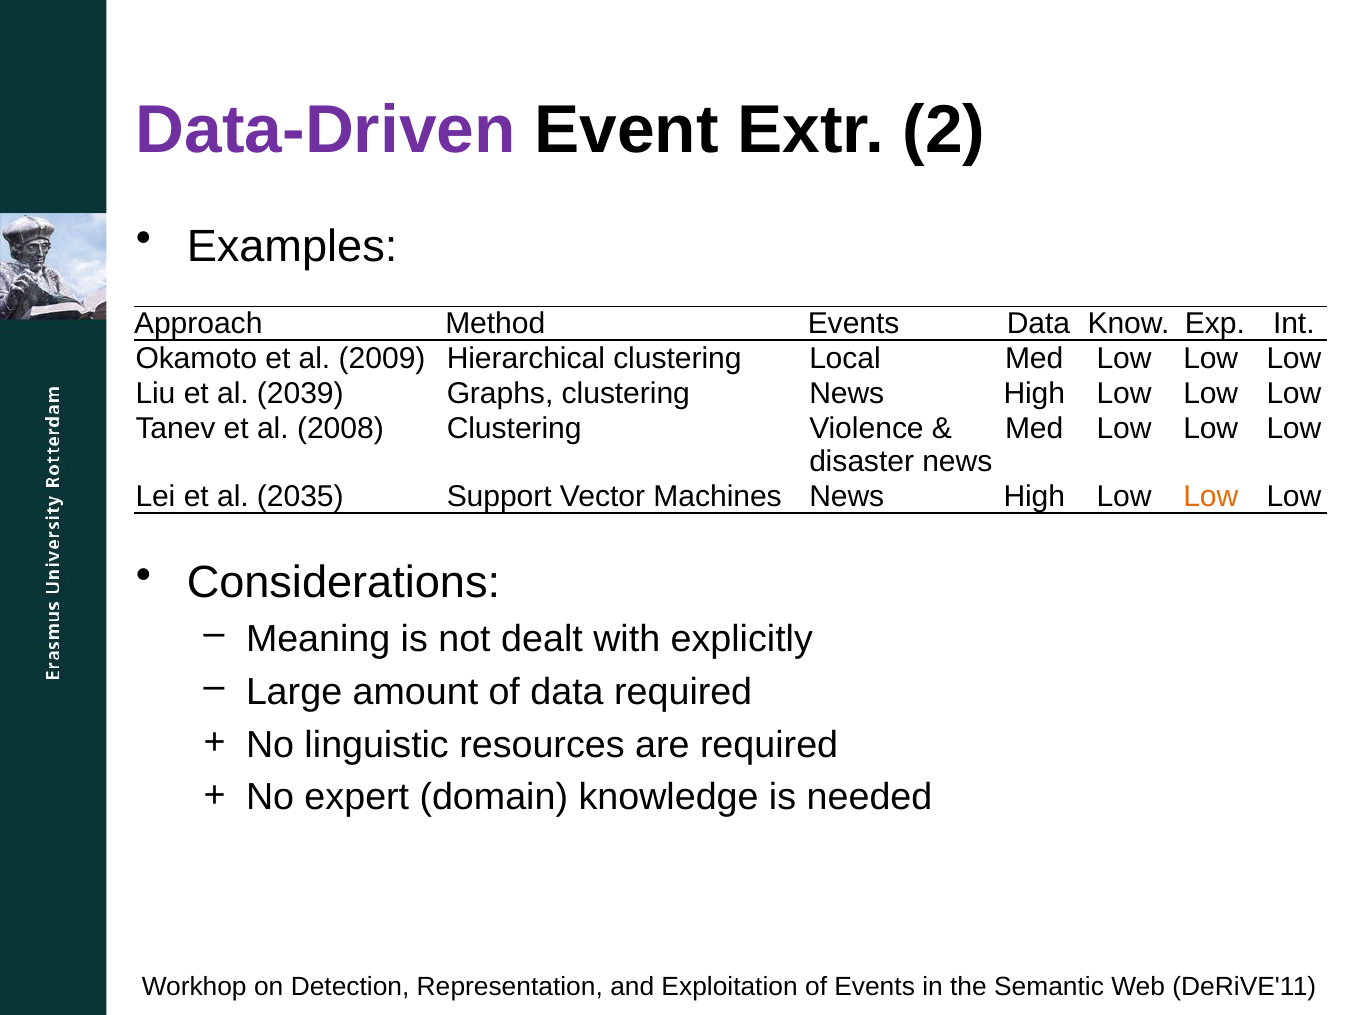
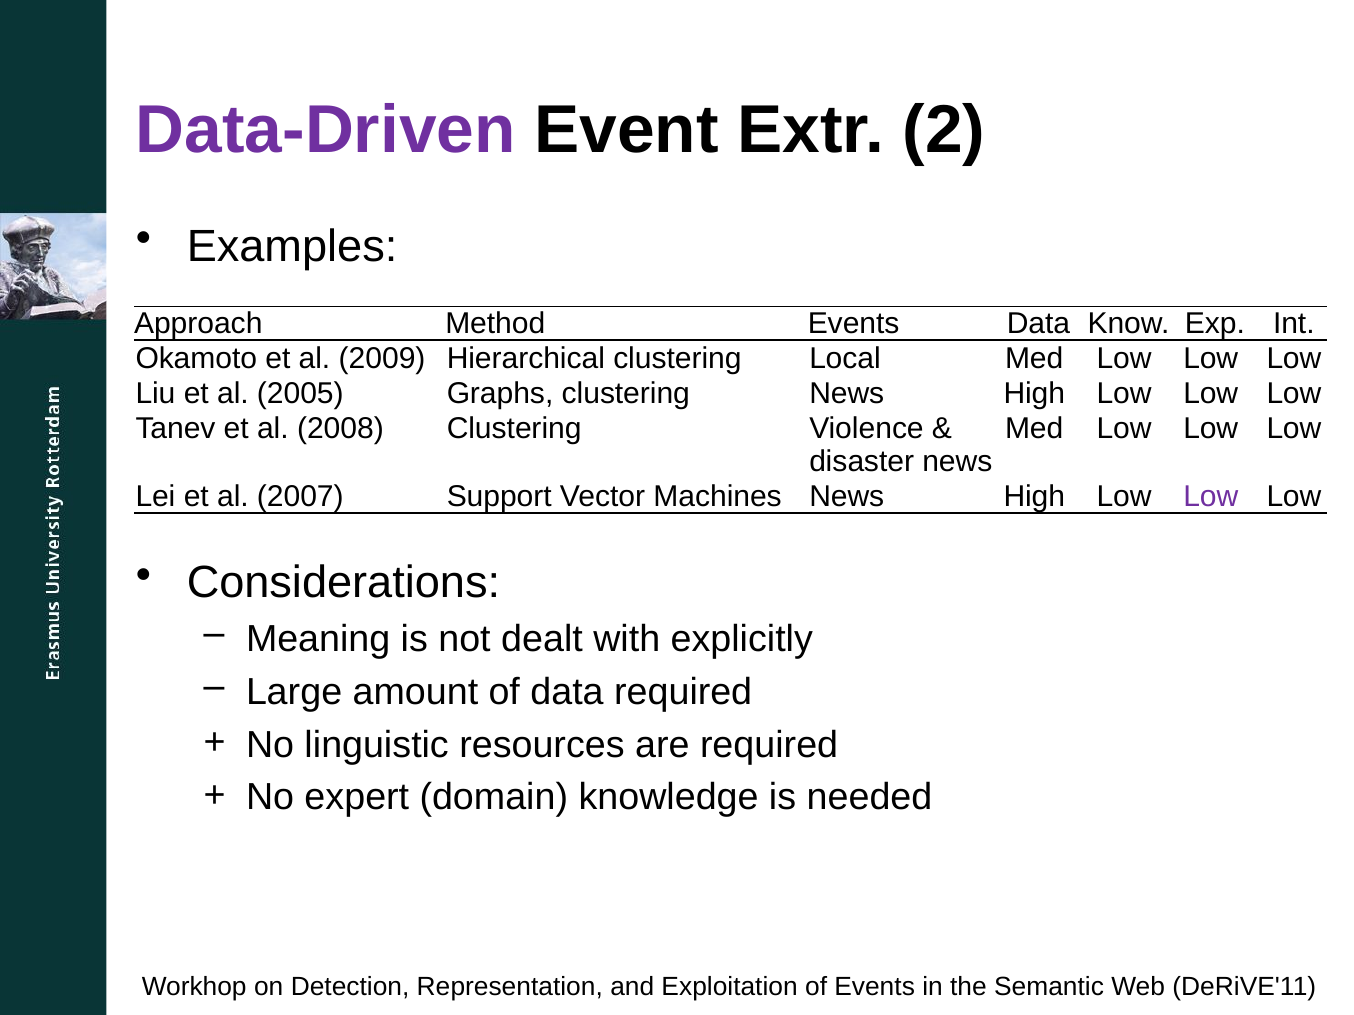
2039: 2039 -> 2005
2035: 2035 -> 2007
Low at (1211, 497) colour: orange -> purple
